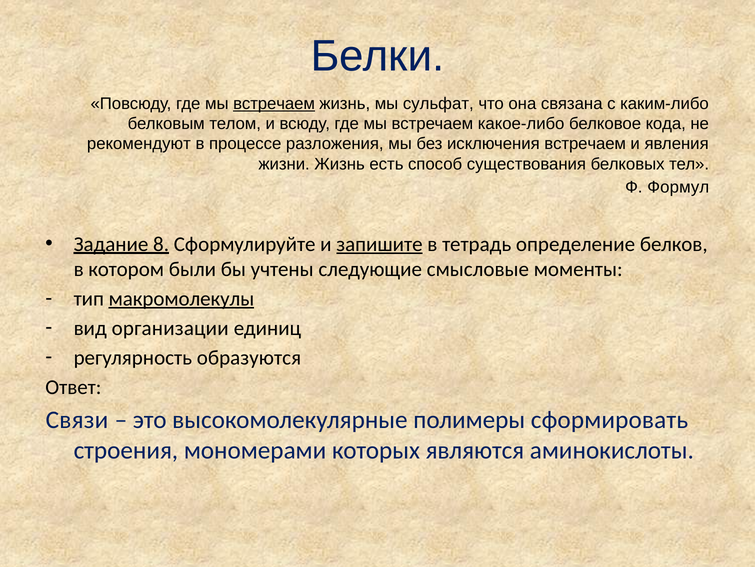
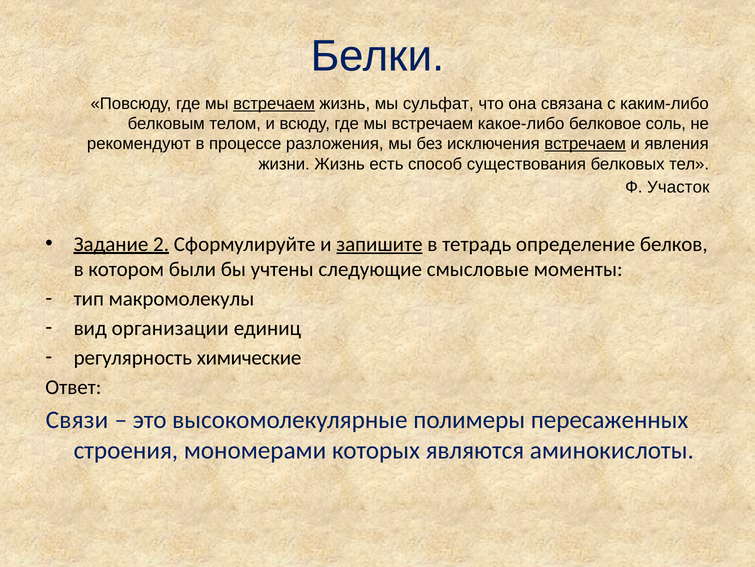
кода: кода -> соль
встречаем at (585, 144) underline: none -> present
Формул: Формул -> Участок
8: 8 -> 2
макромолекулы underline: present -> none
образуются: образуются -> химические
сформировать: сформировать -> пересаженных
